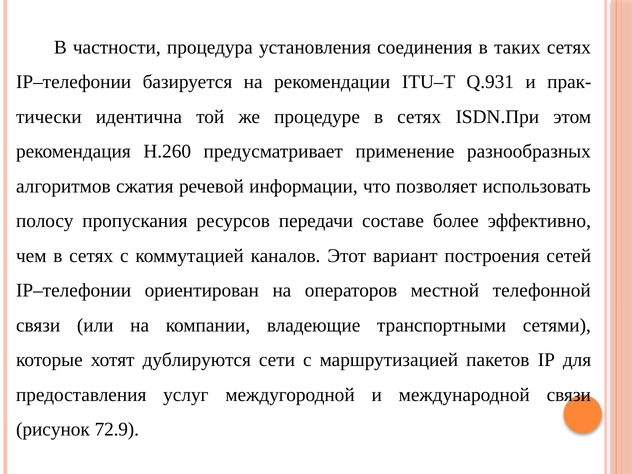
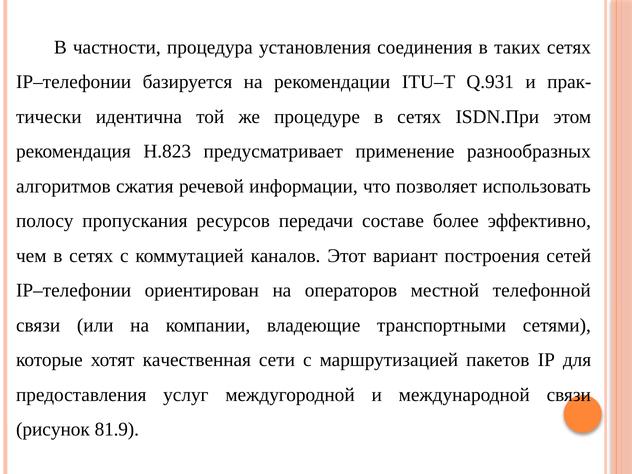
Н.260: Н.260 -> Н.823
дублируются: дублируются -> качественная
72.9: 72.9 -> 81.9
